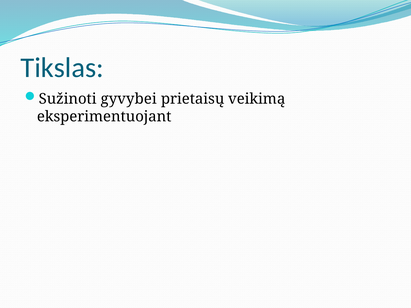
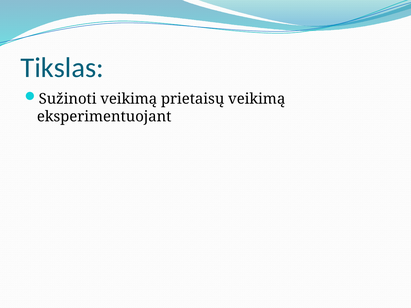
Sužinoti gyvybei: gyvybei -> veikimą
